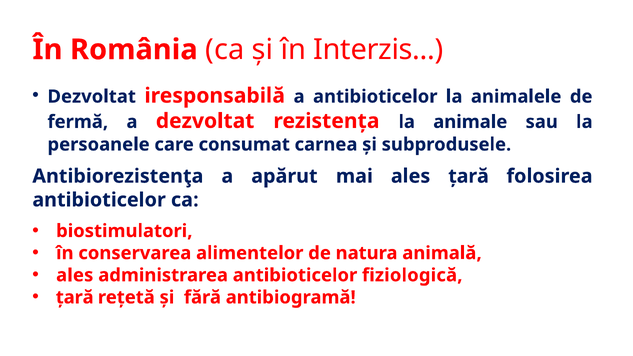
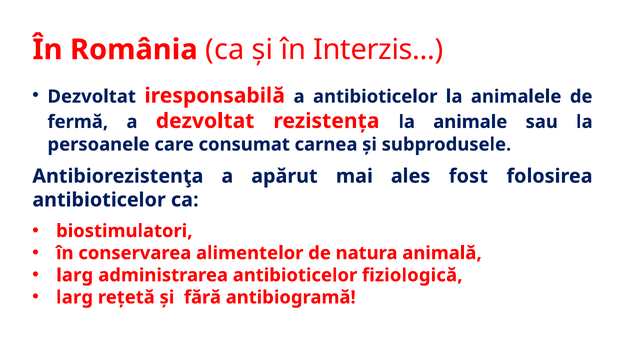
ales țară: țară -> fost
ales at (75, 276): ales -> larg
țară at (75, 298): țară -> larg
